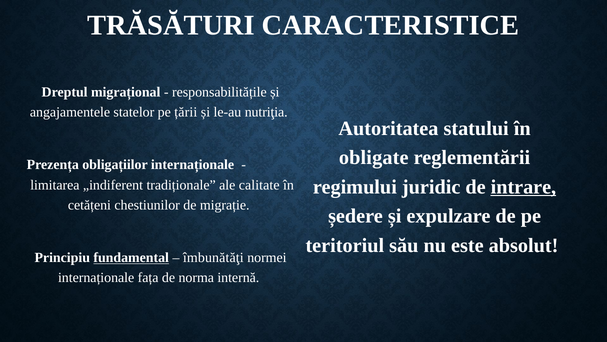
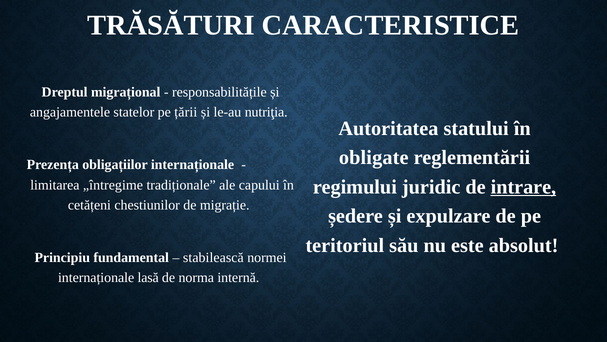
„indiferent: „indiferent -> „întregime
calitate: calitate -> capului
fundamental underline: present -> none
îmbunătăţi: îmbunătăţi -> stabilească
fața: fața -> lasă
